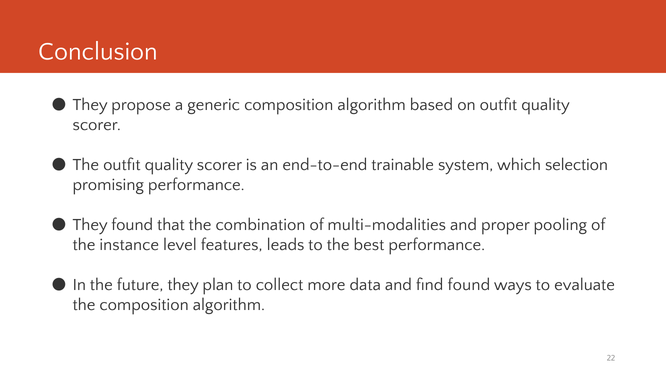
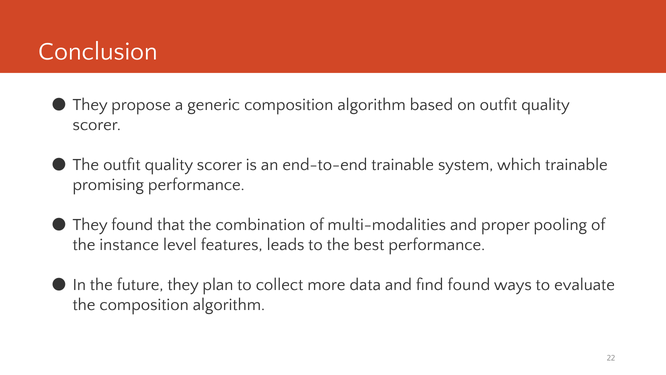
which selection: selection -> trainable
